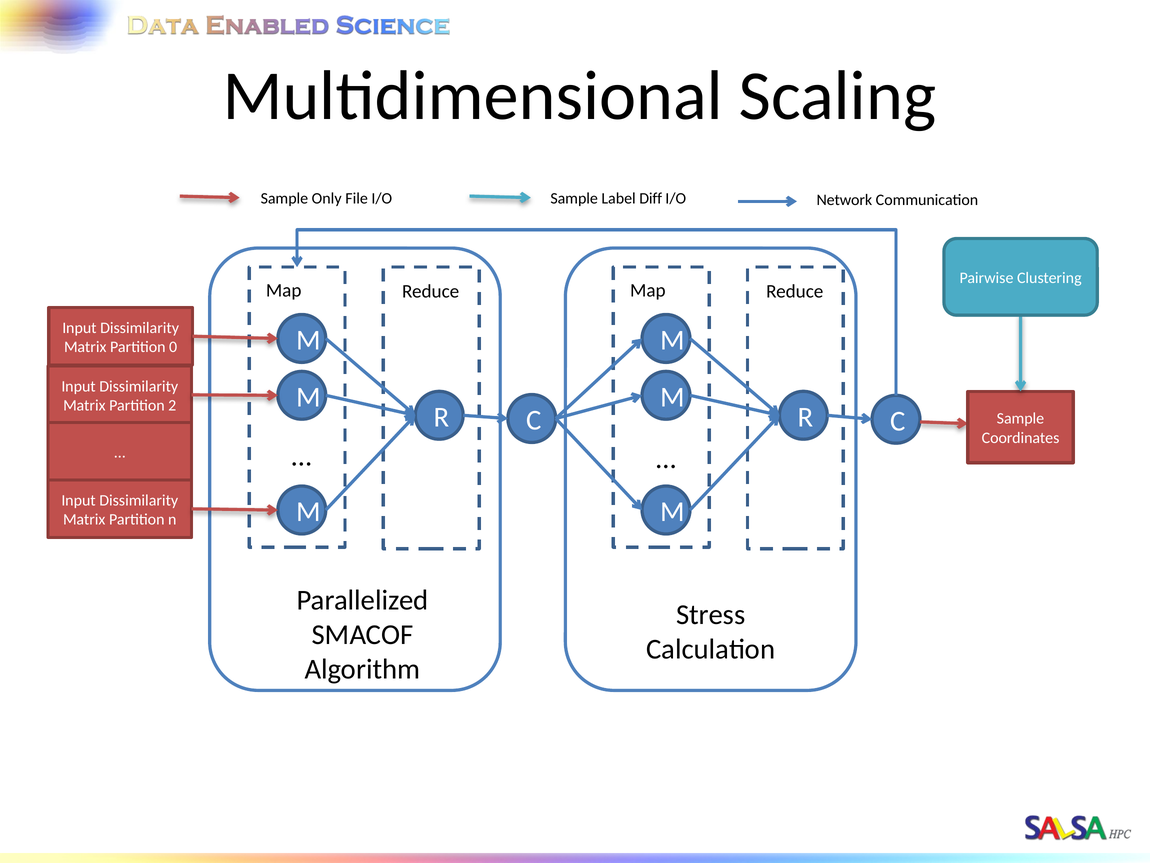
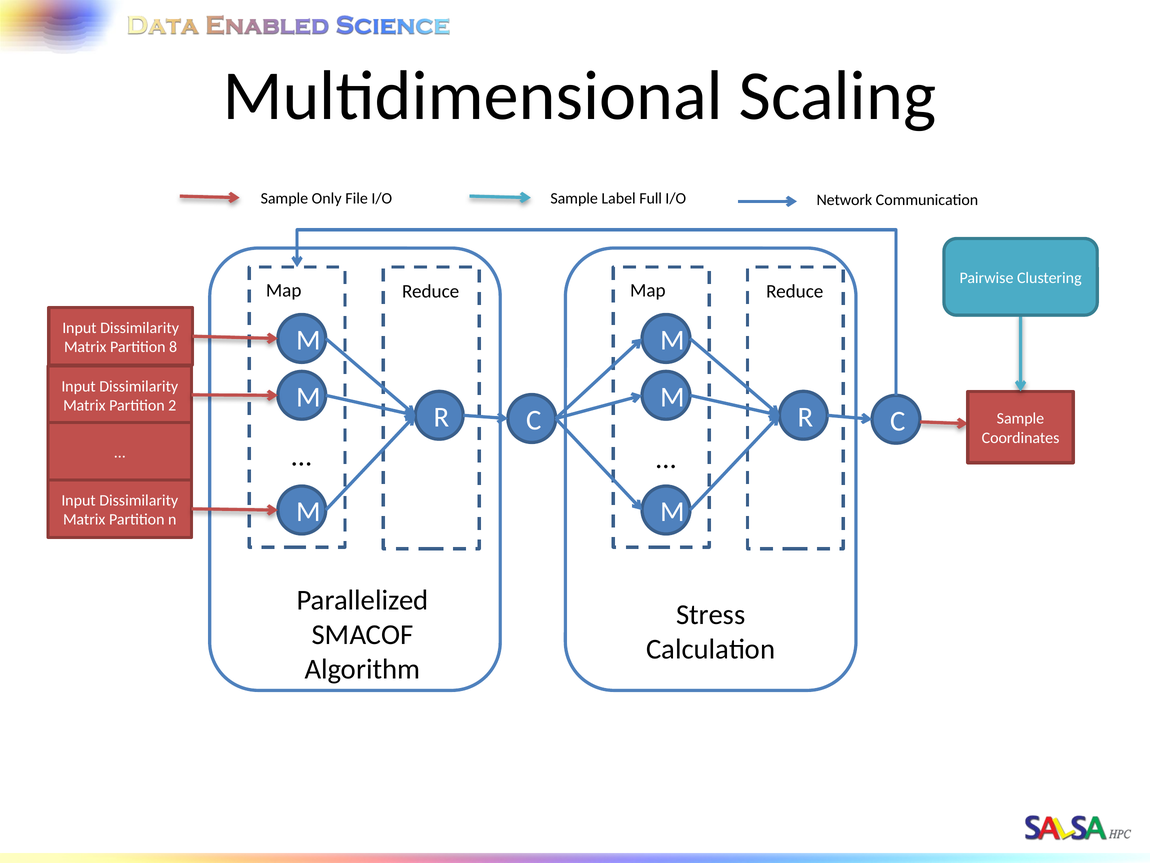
Diff: Diff -> Full
0: 0 -> 8
